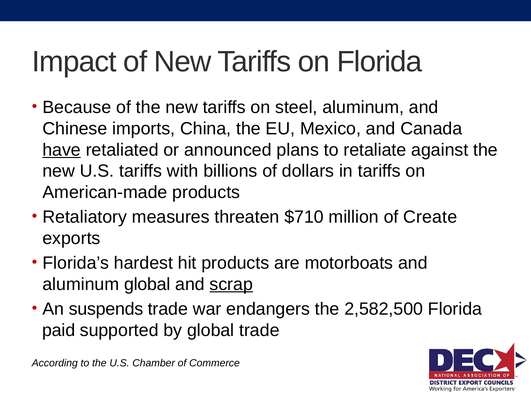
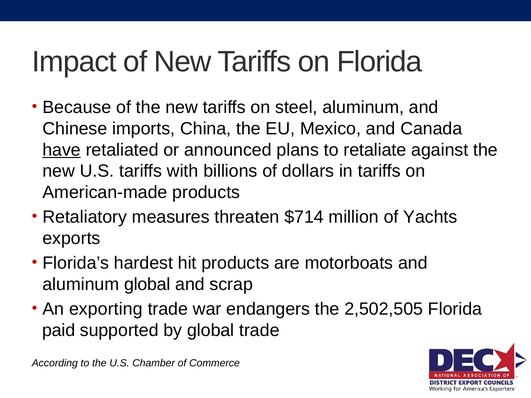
$710: $710 -> $714
Create: Create -> Yachts
scrap underline: present -> none
suspends: suspends -> exporting
2,582,500: 2,582,500 -> 2,502,505
